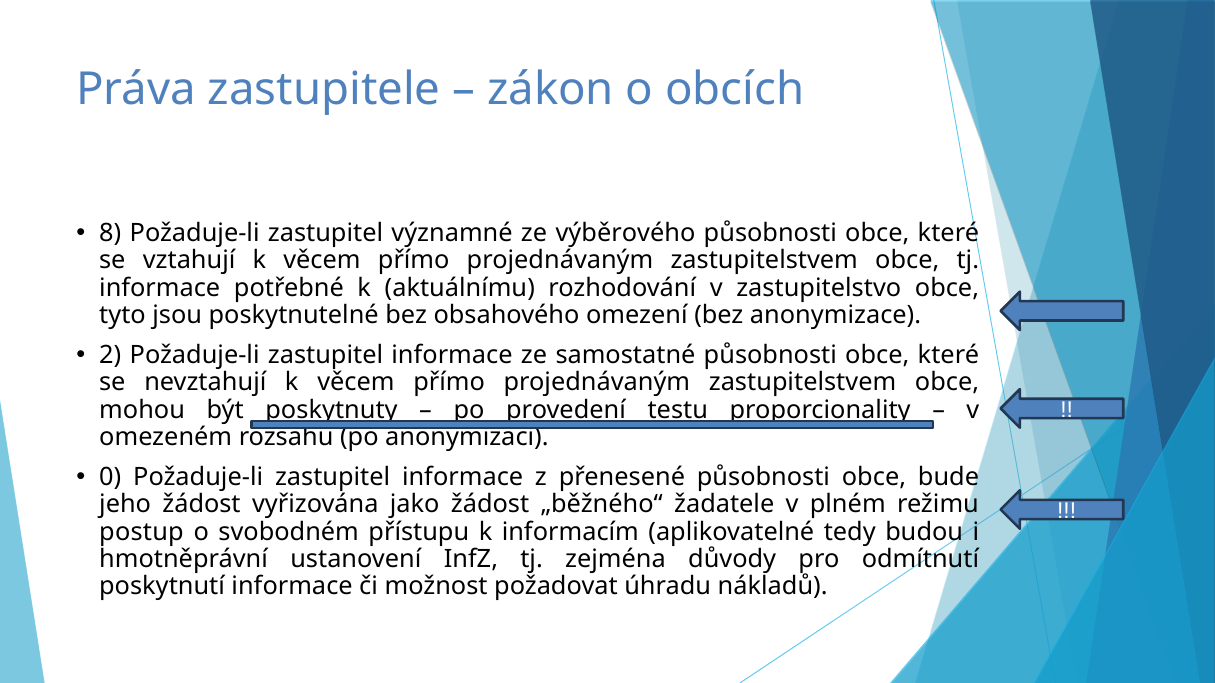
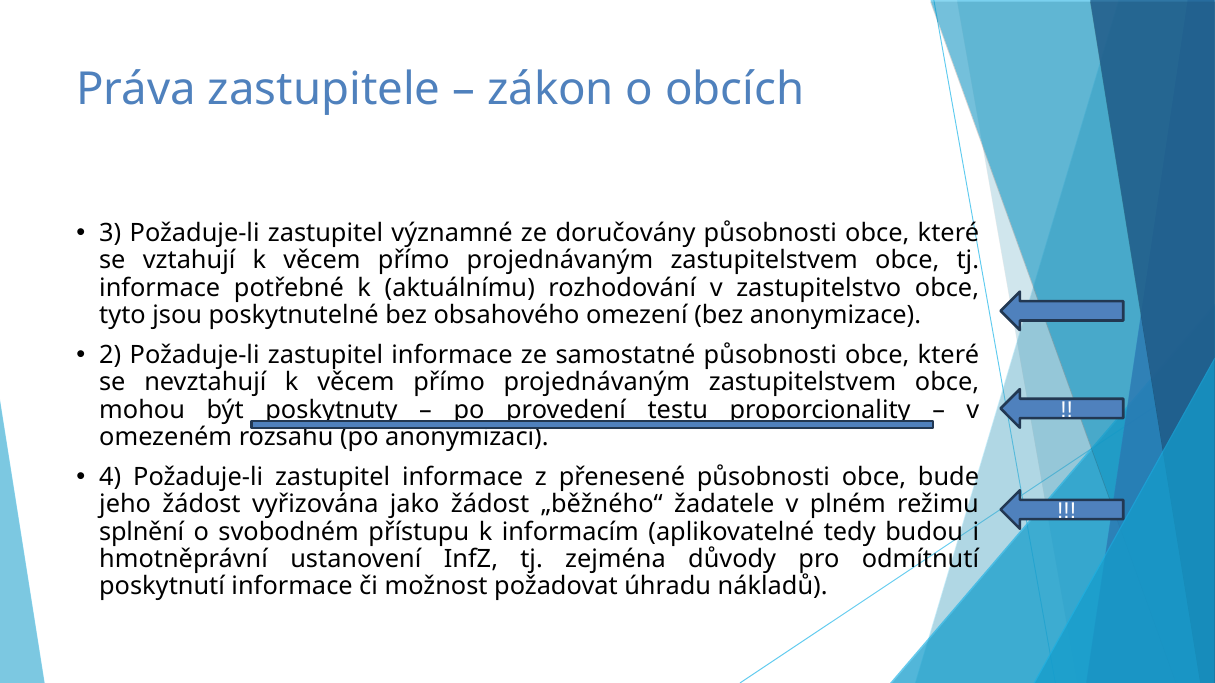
8: 8 -> 3
výběrového: výběrového -> doručovány
0: 0 -> 4
postup: postup -> splnění
